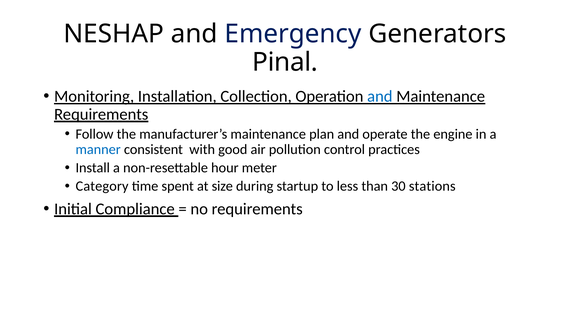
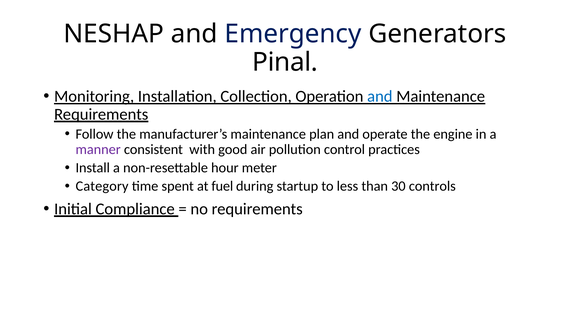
manner colour: blue -> purple
size: size -> fuel
stations: stations -> controls
